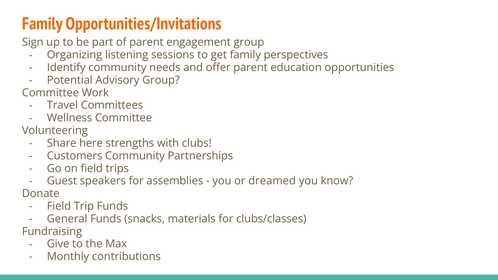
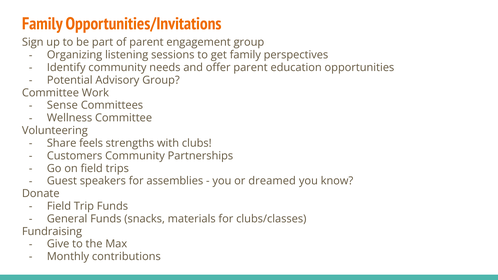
Travel: Travel -> Sense
here: here -> feels
